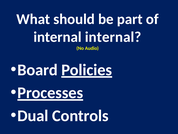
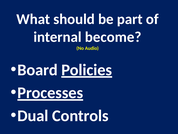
internal internal: internal -> become
